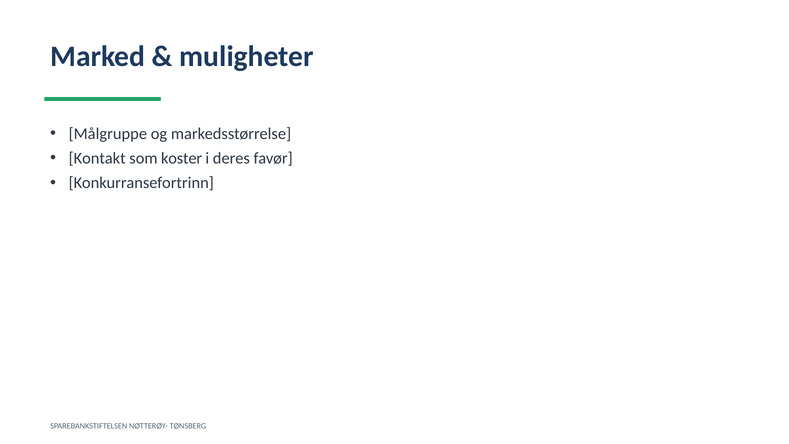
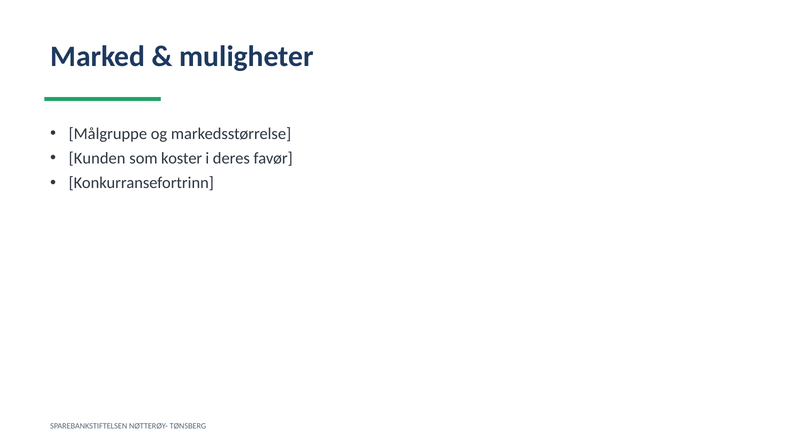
Kontakt: Kontakt -> Kunden
